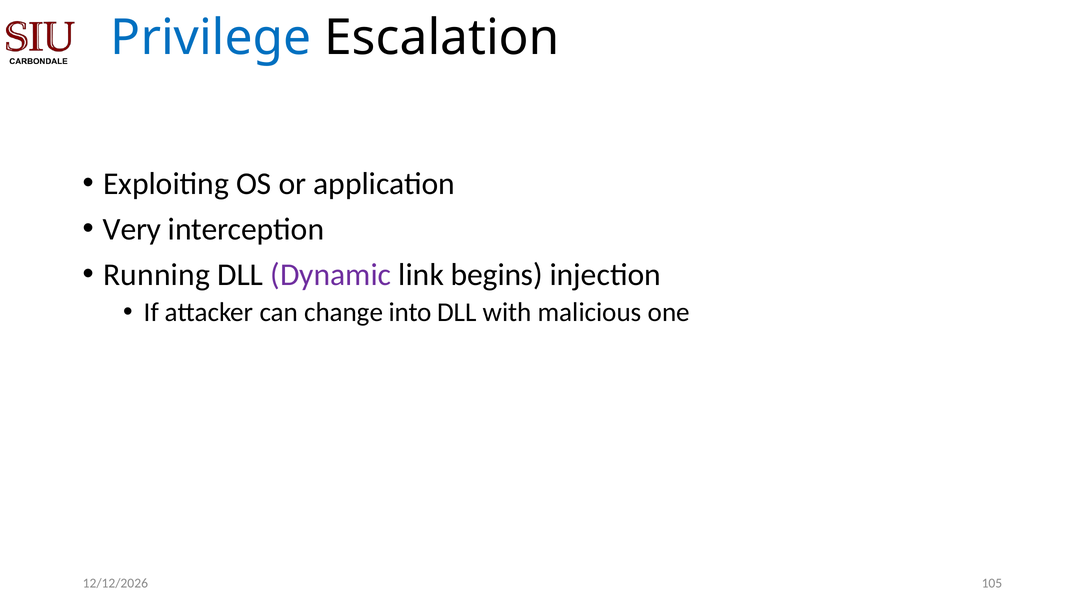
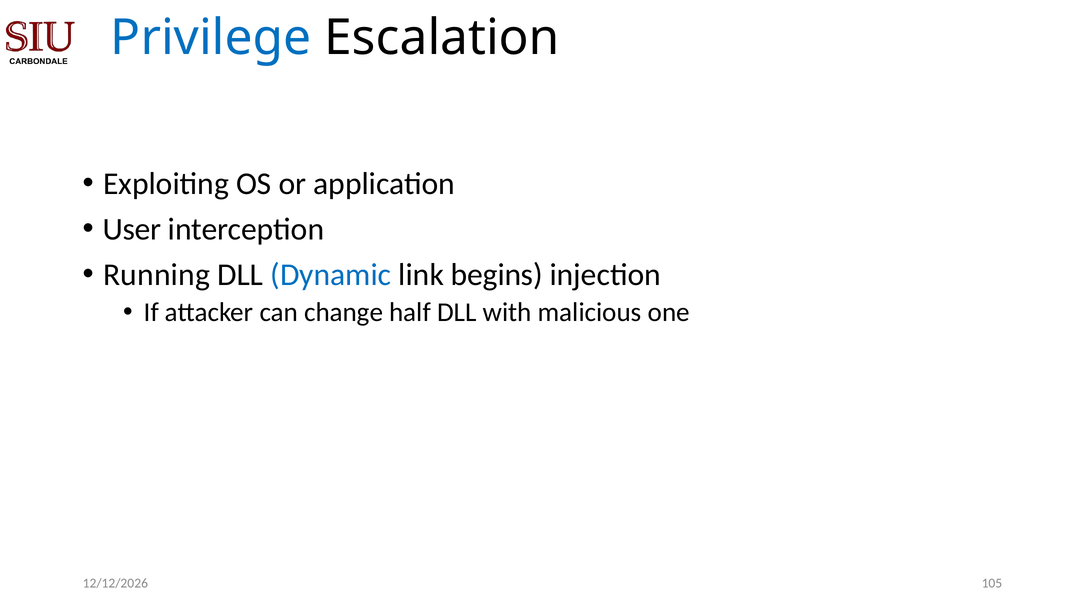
Very: Very -> User
Dynamic colour: purple -> blue
into: into -> half
